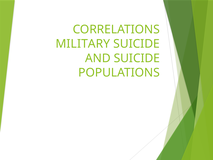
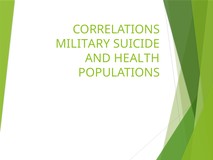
AND SUICIDE: SUICIDE -> HEALTH
